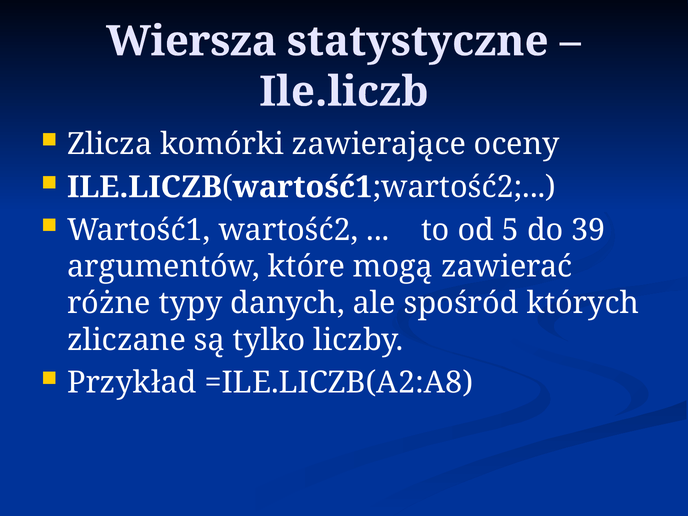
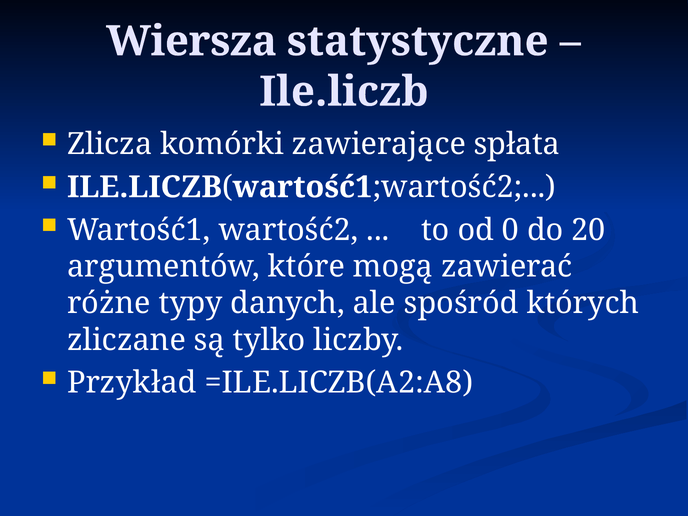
oceny: oceny -> spłata
5: 5 -> 0
39: 39 -> 20
